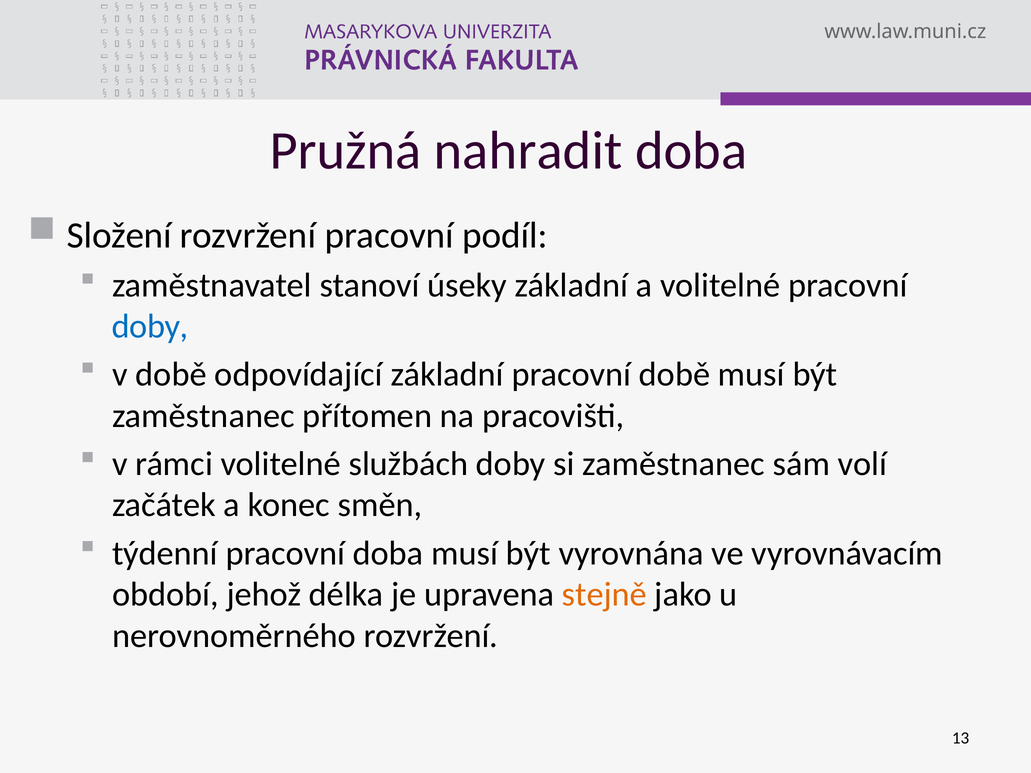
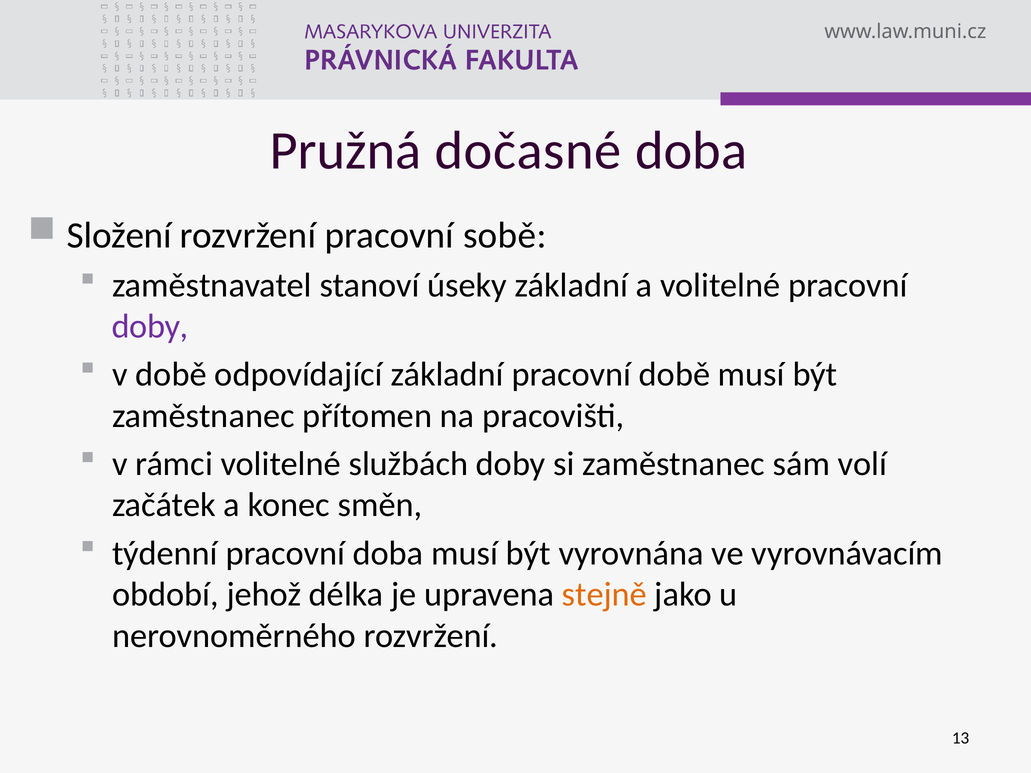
nahradit: nahradit -> dočasné
podíl: podíl -> sobě
doby at (150, 327) colour: blue -> purple
